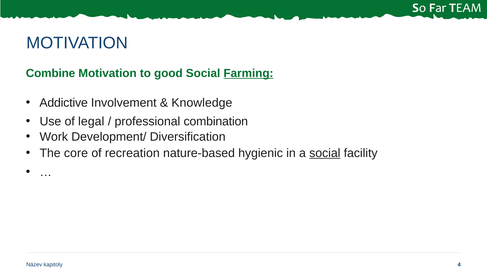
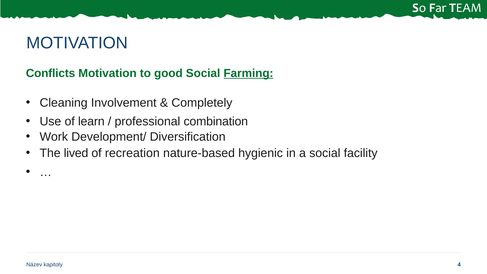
Combine: Combine -> Conflicts
Addictive: Addictive -> Cleaning
Knowledge: Knowledge -> Completely
legal: legal -> learn
core: core -> lived
social at (325, 153) underline: present -> none
